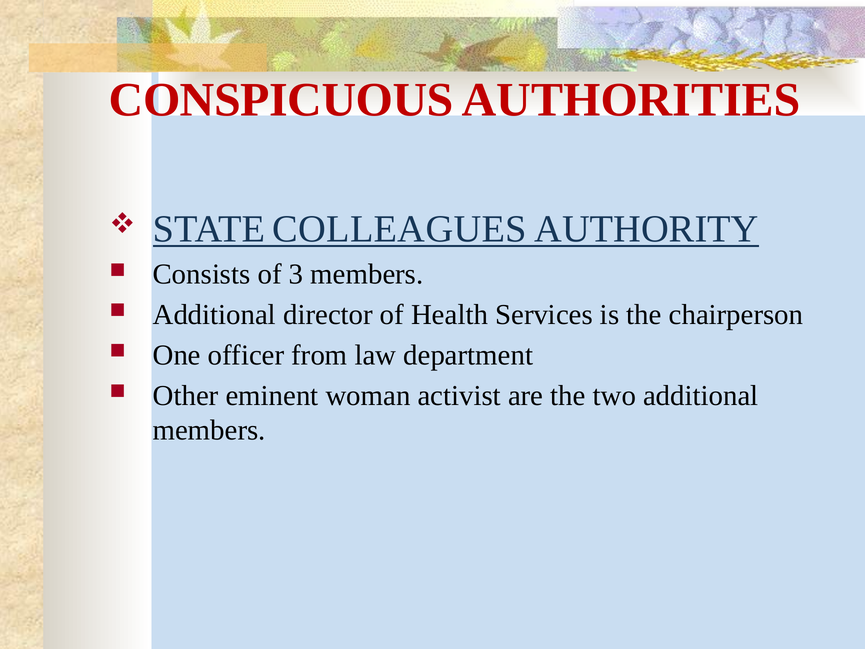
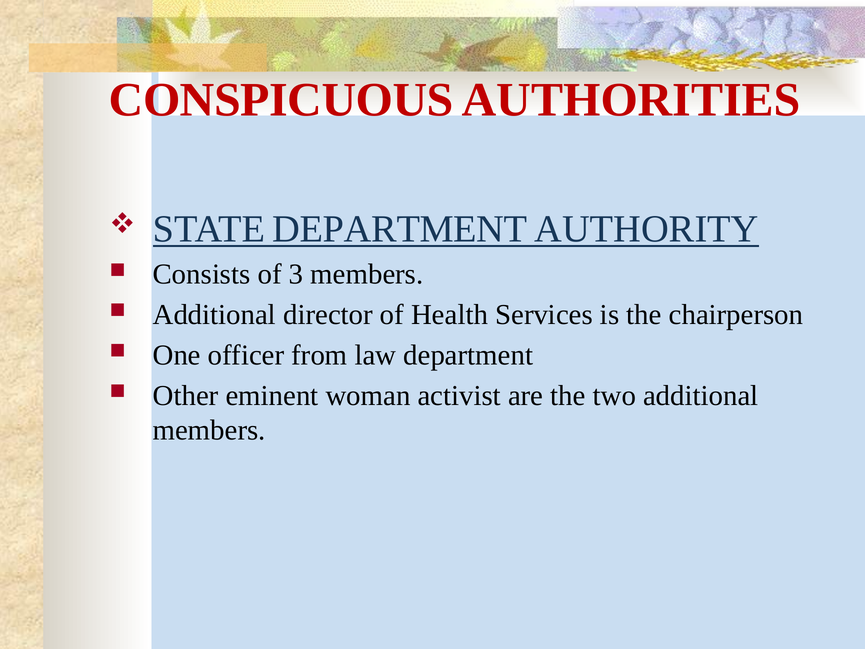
STATE COLLEAGUES: COLLEAGUES -> DEPARTMENT
